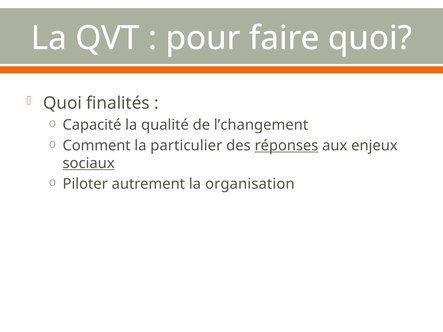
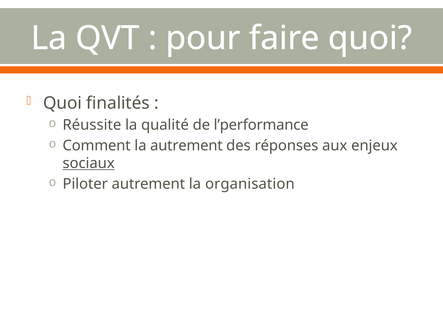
Capacité: Capacité -> Réussite
l’changement: l’changement -> l’performance
la particulier: particulier -> autrement
réponses underline: present -> none
